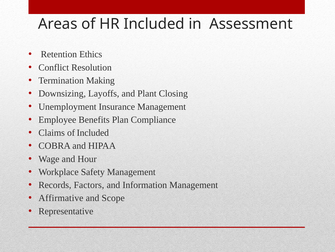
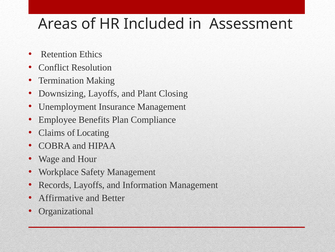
of Included: Included -> Locating
Records Factors: Factors -> Layoffs
Scope: Scope -> Better
Representative: Representative -> Organizational
